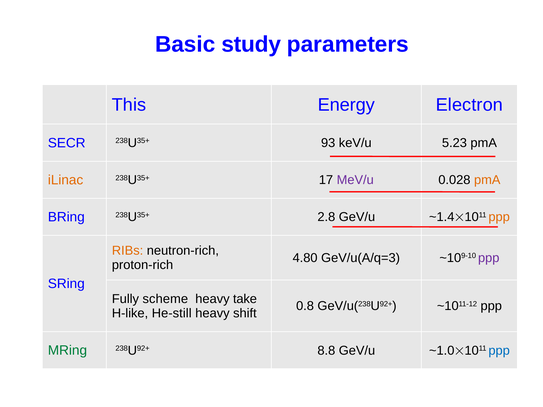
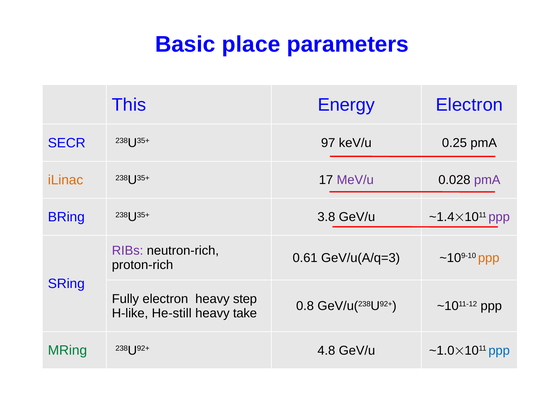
study: study -> place
93: 93 -> 97
5.23: 5.23 -> 0.25
pmA at (487, 180) colour: orange -> purple
2.8: 2.8 -> 3.8
ppp at (499, 217) colour: orange -> purple
RIBs colour: orange -> purple
4.80: 4.80 -> 0.61
ppp at (489, 258) colour: purple -> orange
Fully scheme: scheme -> electron
take: take -> step
shift: shift -> take
8.8: 8.8 -> 4.8
